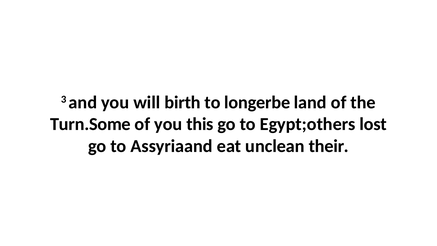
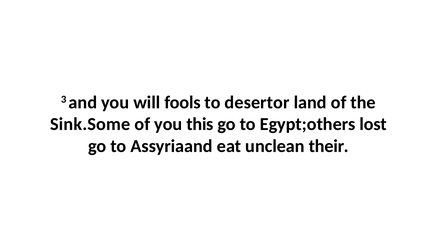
birth: birth -> fools
longerbe: longerbe -> desertor
Turn.Some: Turn.Some -> Sink.Some
